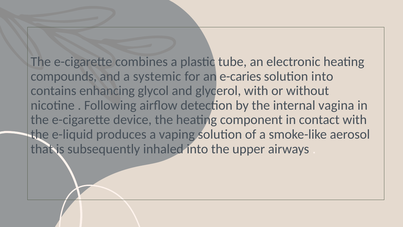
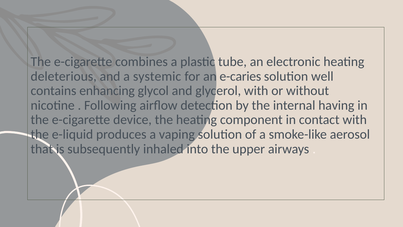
compounds: compounds -> deleterious
solution into: into -> well
vagina: vagina -> having
